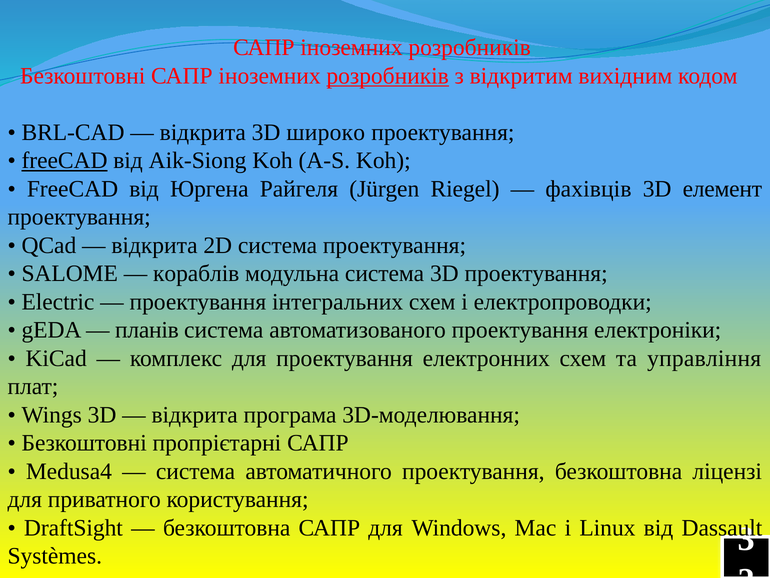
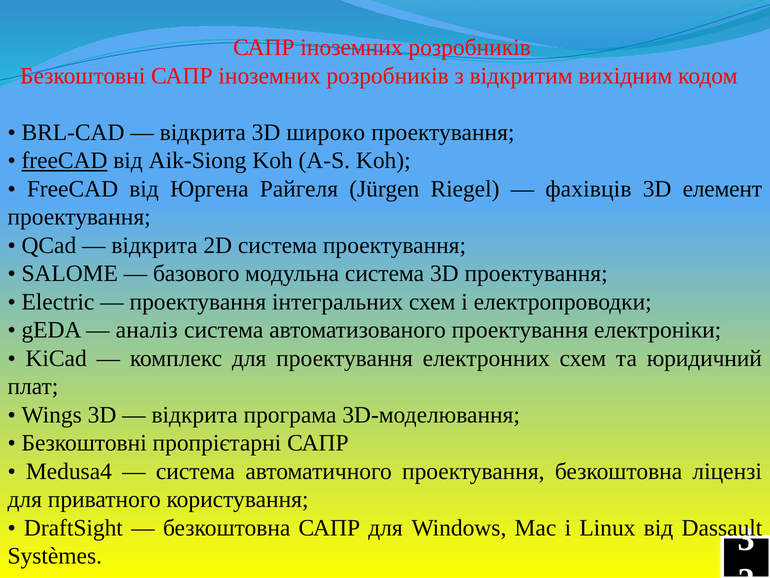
розробників at (388, 76) underline: present -> none
кораблів: кораблів -> базового
планів: планів -> аналіз
управління: управління -> юридичний
